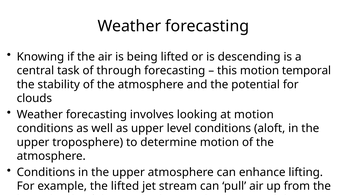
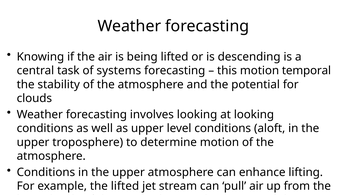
through: through -> systems
at motion: motion -> looking
